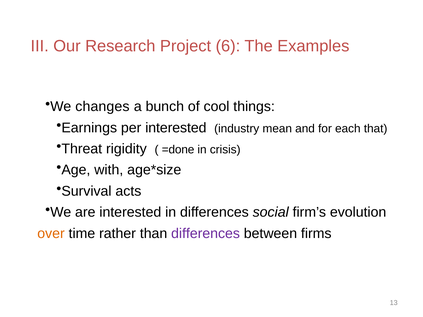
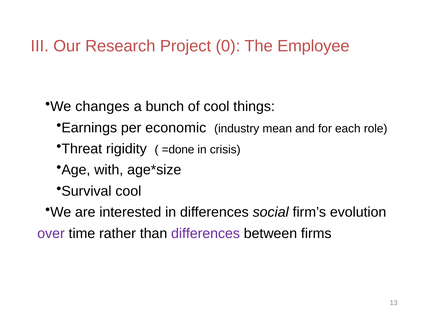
6: 6 -> 0
Examples: Examples -> Employee
per interested: interested -> economic
that: that -> role
Survival acts: acts -> cool
over colour: orange -> purple
